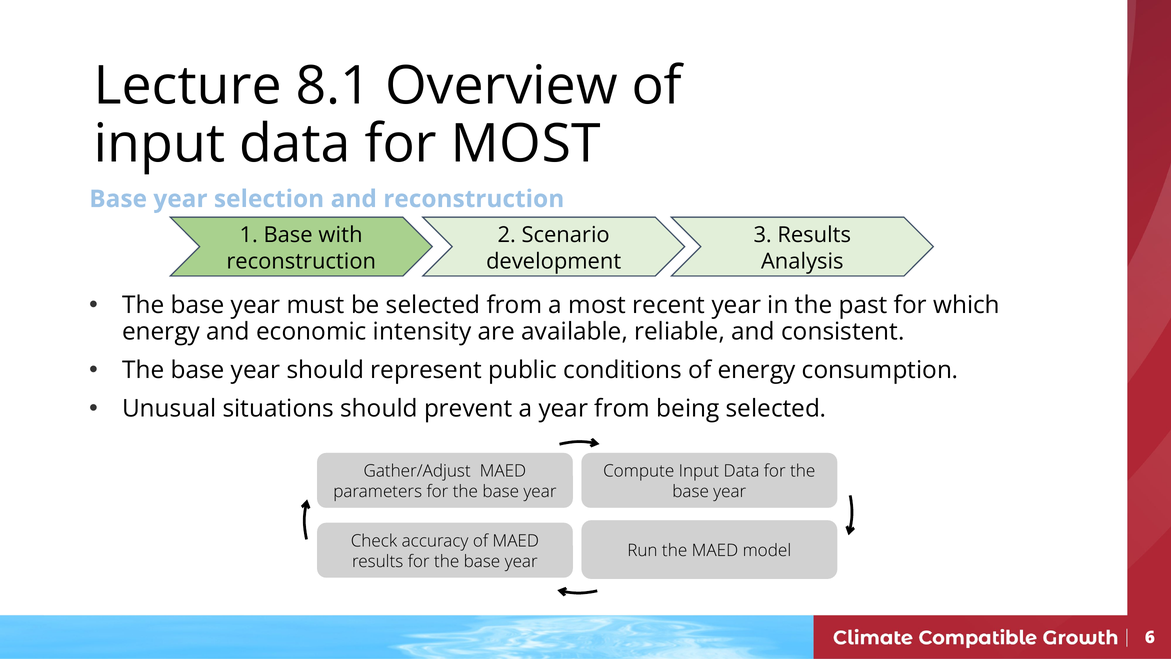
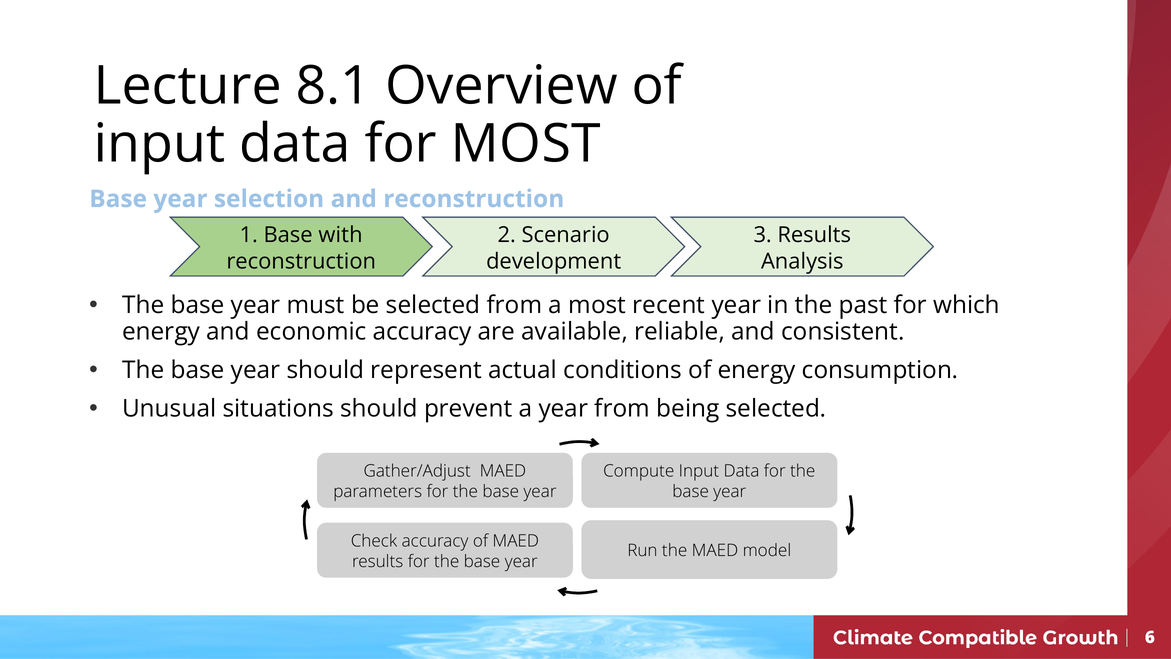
economic intensity: intensity -> accuracy
public: public -> actual
